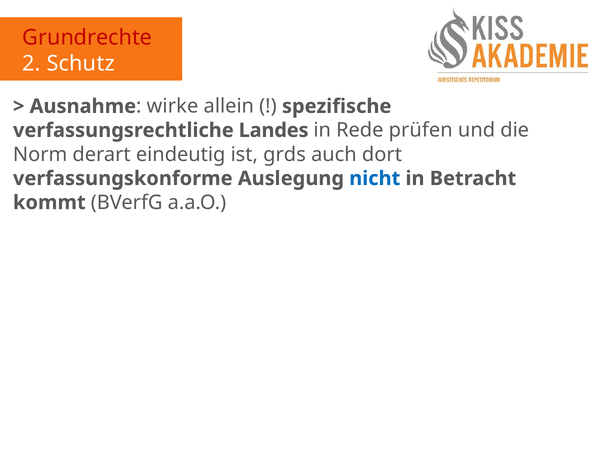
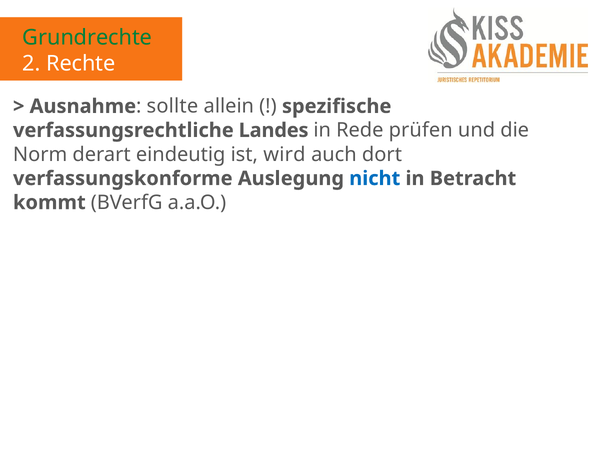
Grundrechte colour: red -> green
Schutz: Schutz -> Rechte
wirke: wirke -> sollte
grds: grds -> wird
